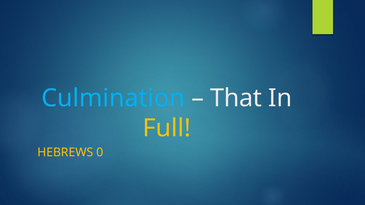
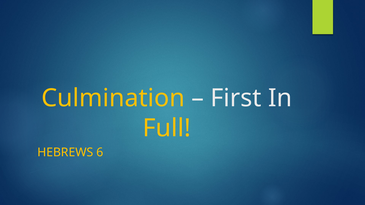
Culmination colour: light blue -> yellow
That: That -> First
0: 0 -> 6
